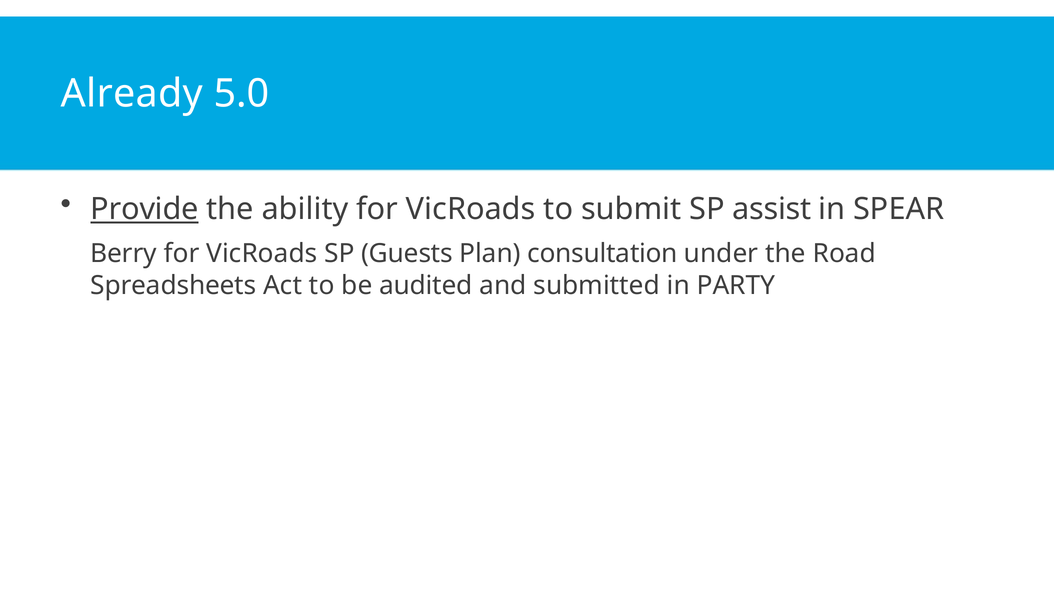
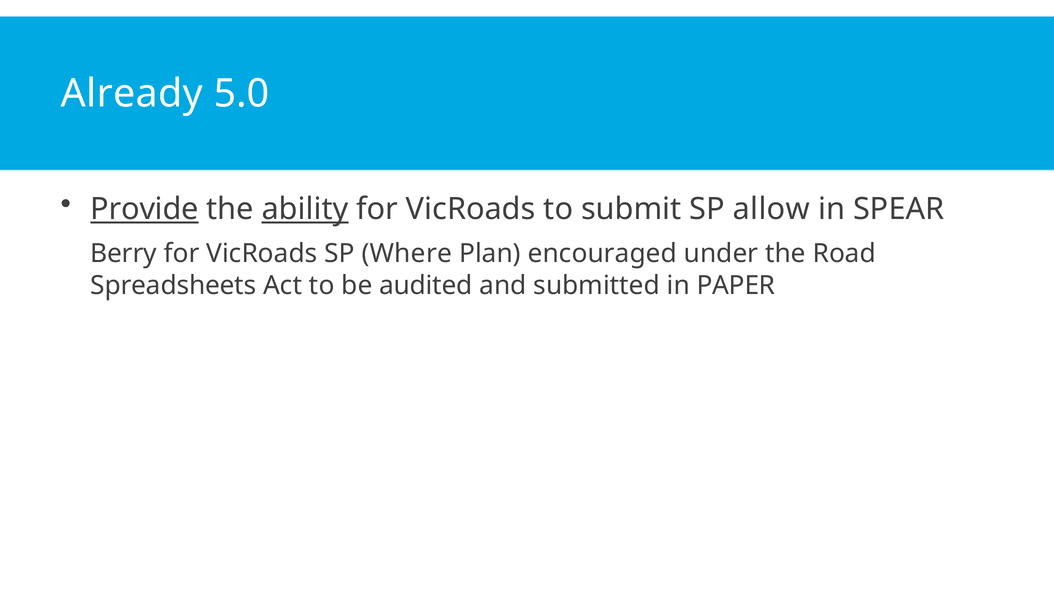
ability underline: none -> present
assist: assist -> allow
Guests: Guests -> Where
consultation: consultation -> encouraged
PARTY: PARTY -> PAPER
